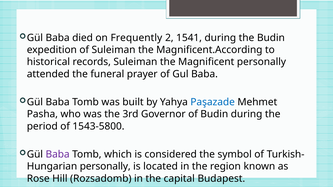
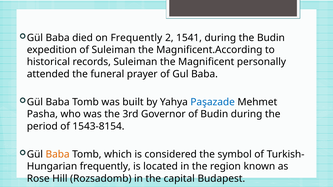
1543-5800: 1543-5800 -> 1543-8154
Baba at (58, 155) colour: purple -> orange
personally at (105, 167): personally -> frequently
